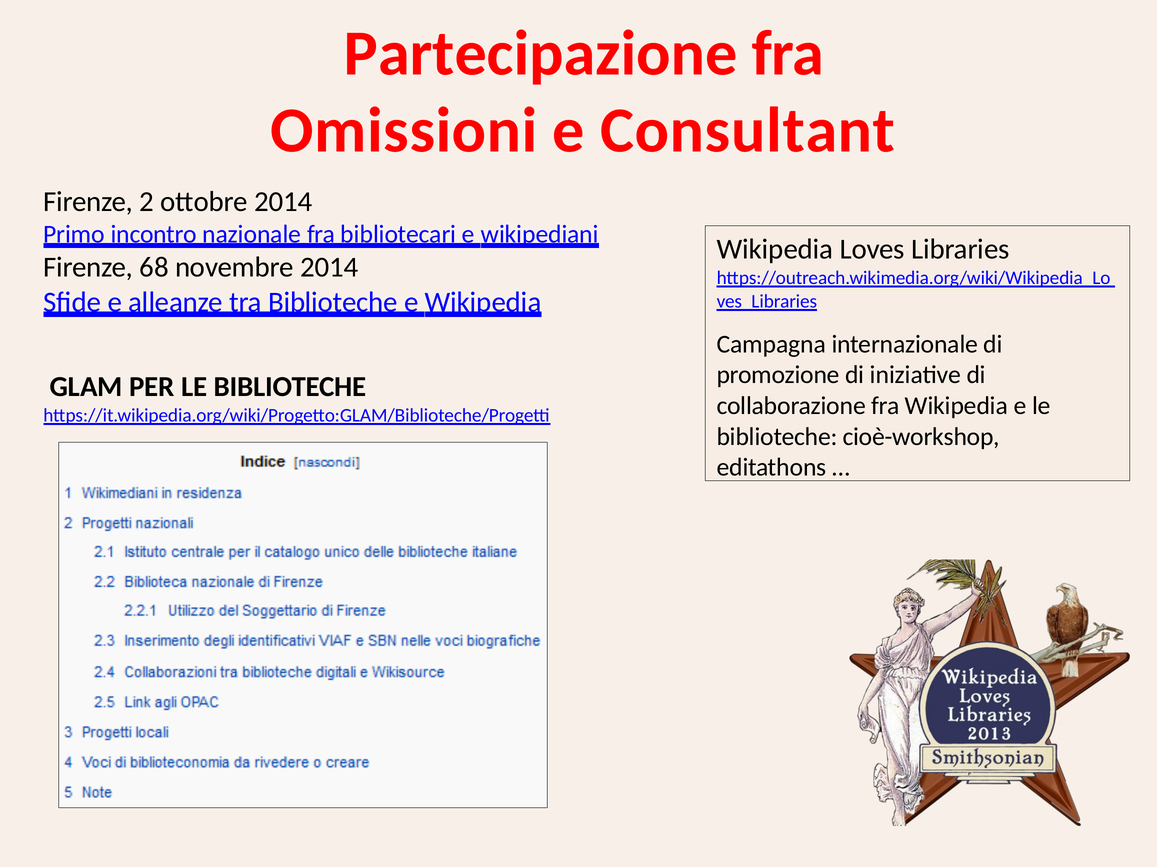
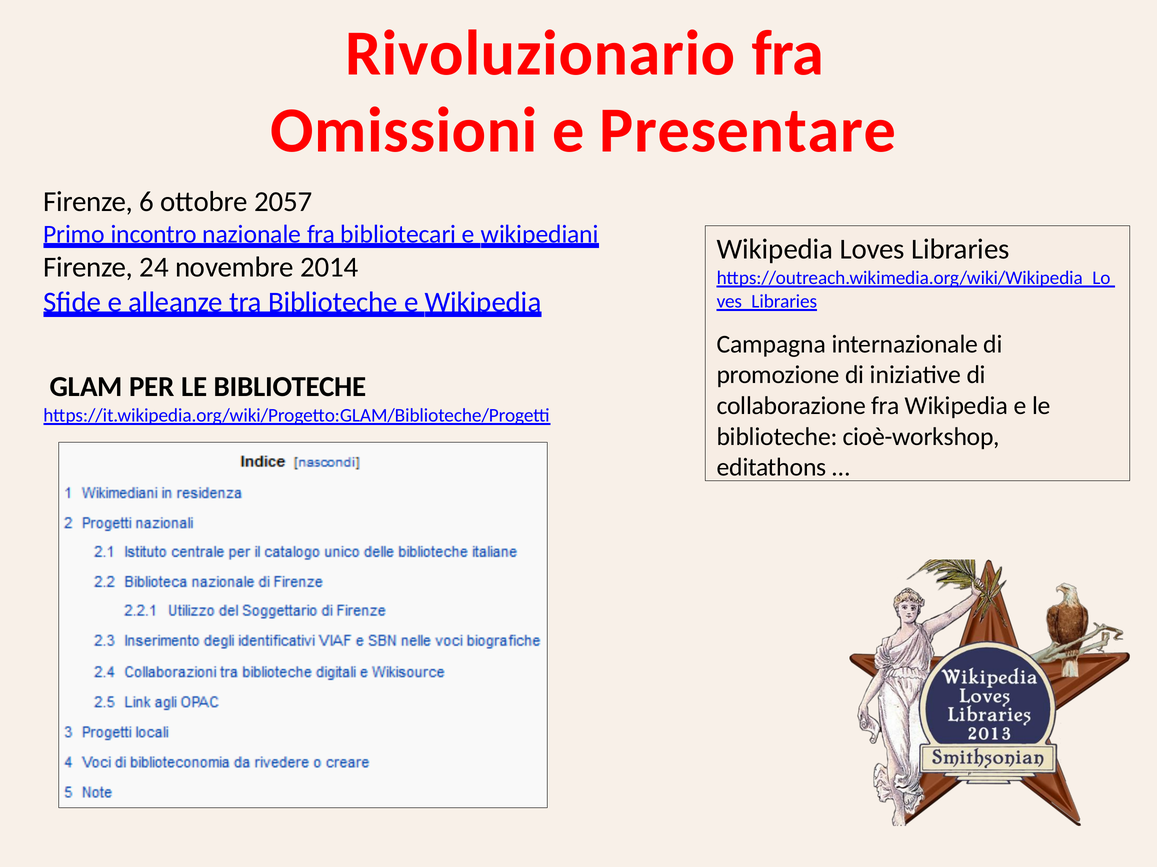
Partecipazione: Partecipazione -> Rivoluzionario
Consultant: Consultant -> Presentare
2: 2 -> 6
ottobre 2014: 2014 -> 2057
68: 68 -> 24
